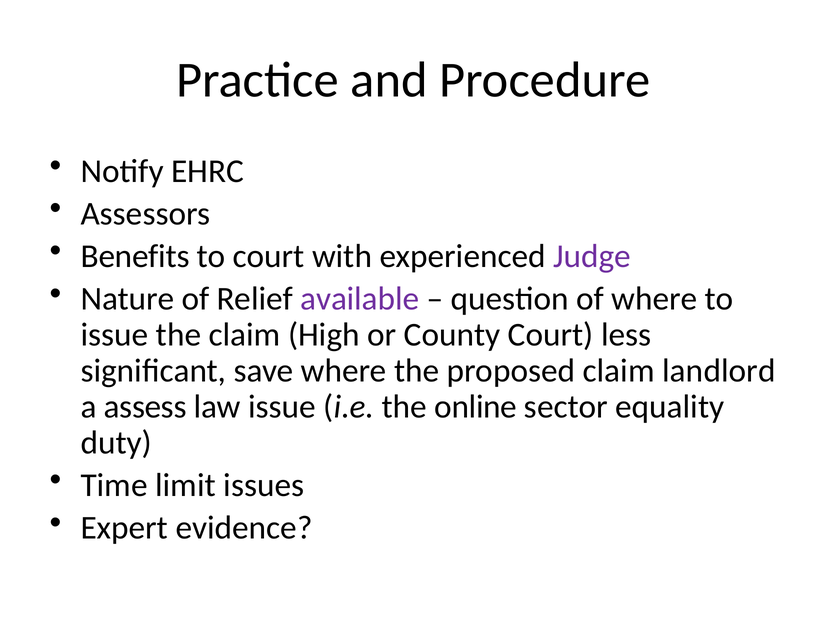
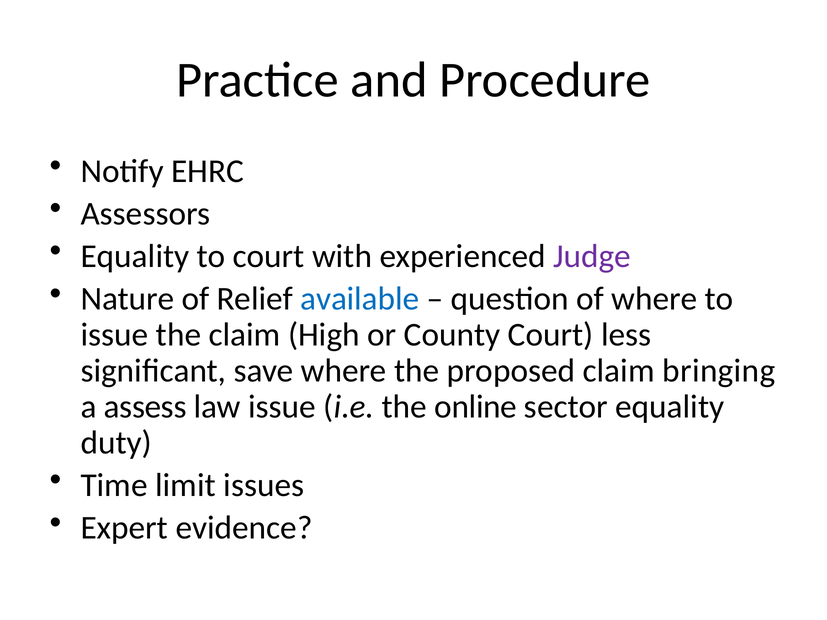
Benefits at (135, 256): Benefits -> Equality
available colour: purple -> blue
landlord: landlord -> bringing
